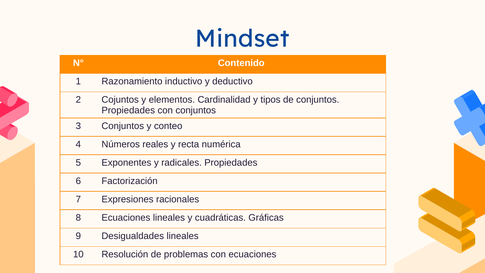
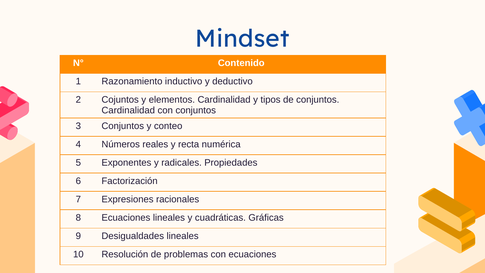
Propiedades at (128, 110): Propiedades -> Cardinalidad
